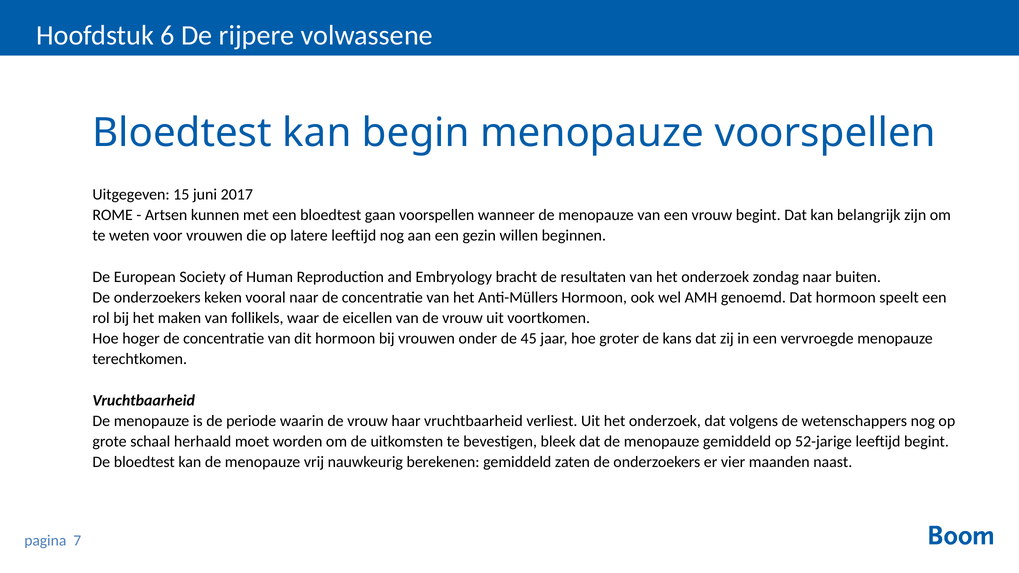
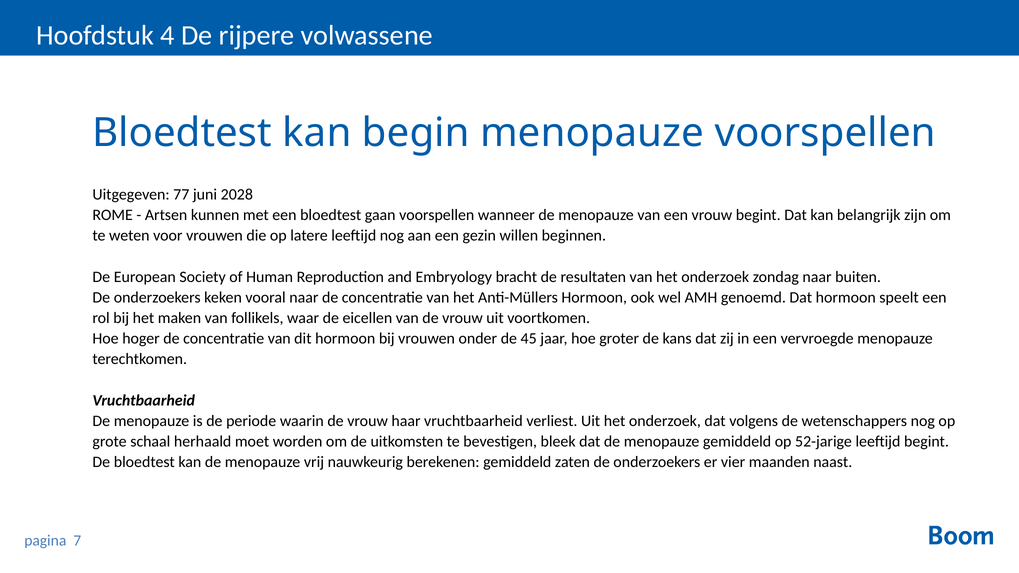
6: 6 -> 4
15: 15 -> 77
2017: 2017 -> 2028
